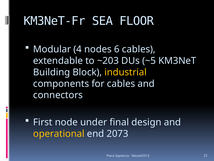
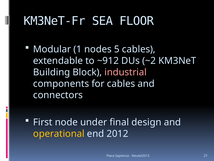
4: 4 -> 1
6: 6 -> 5
~203: ~203 -> ~912
~5: ~5 -> ~2
industrial colour: yellow -> pink
2073: 2073 -> 2012
